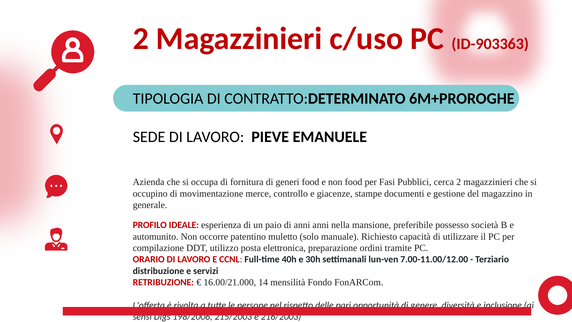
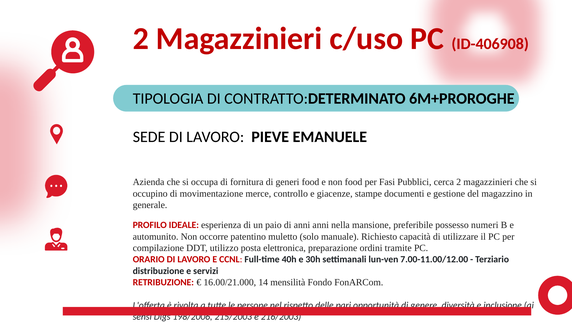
ID-903363: ID-903363 -> ID-406908
società: società -> numeri
